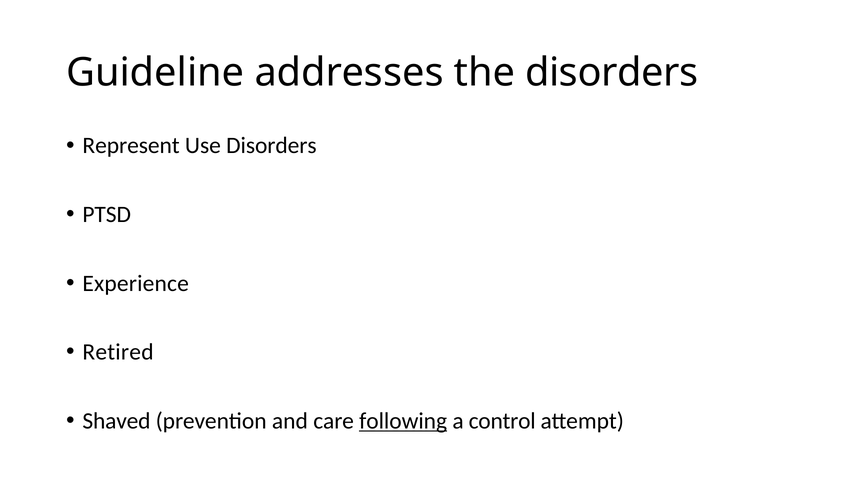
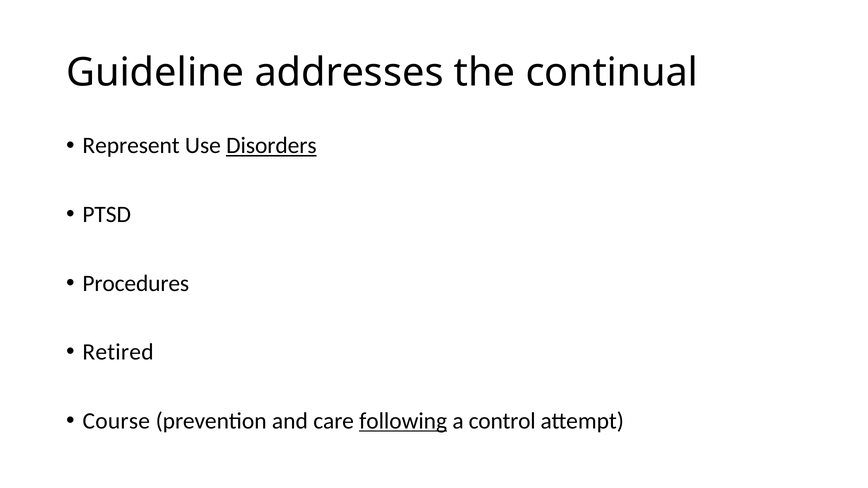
the disorders: disorders -> continual
Disorders at (271, 146) underline: none -> present
Experience: Experience -> Procedures
Shaved: Shaved -> Course
